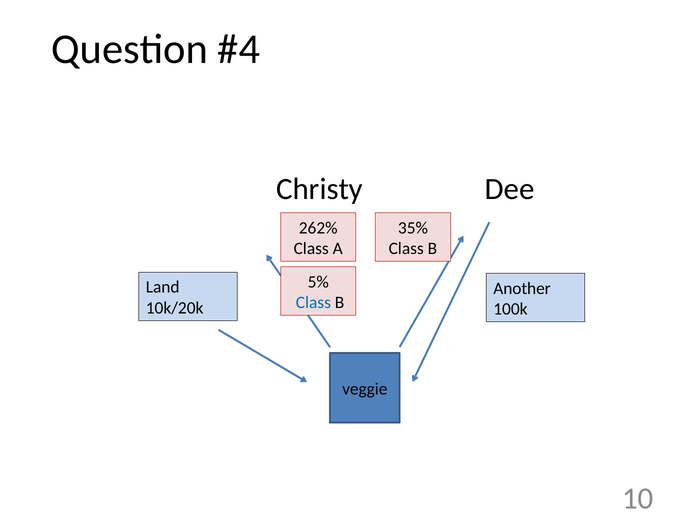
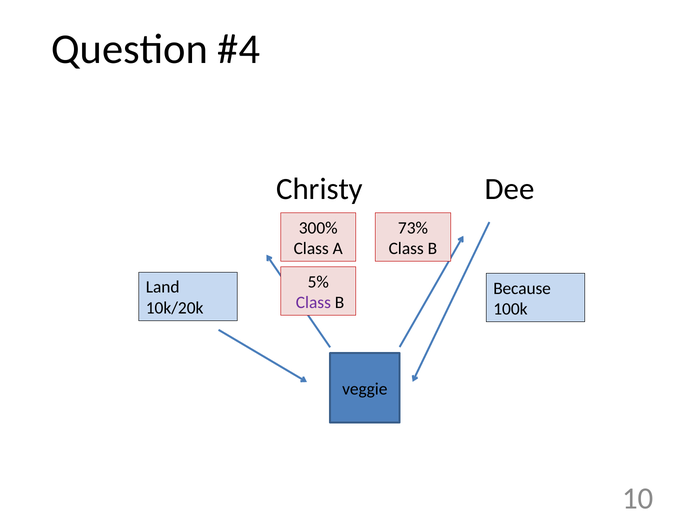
262%: 262% -> 300%
35%: 35% -> 73%
Another: Another -> Because
Class at (313, 303) colour: blue -> purple
